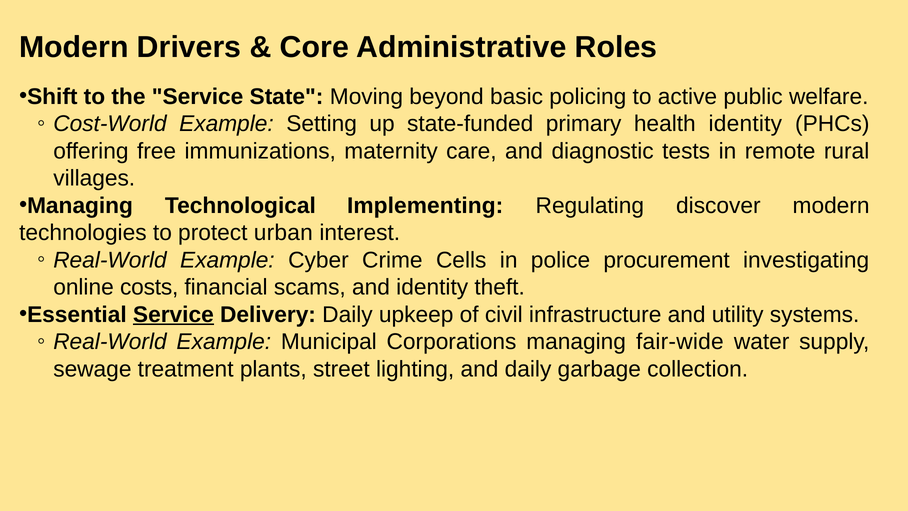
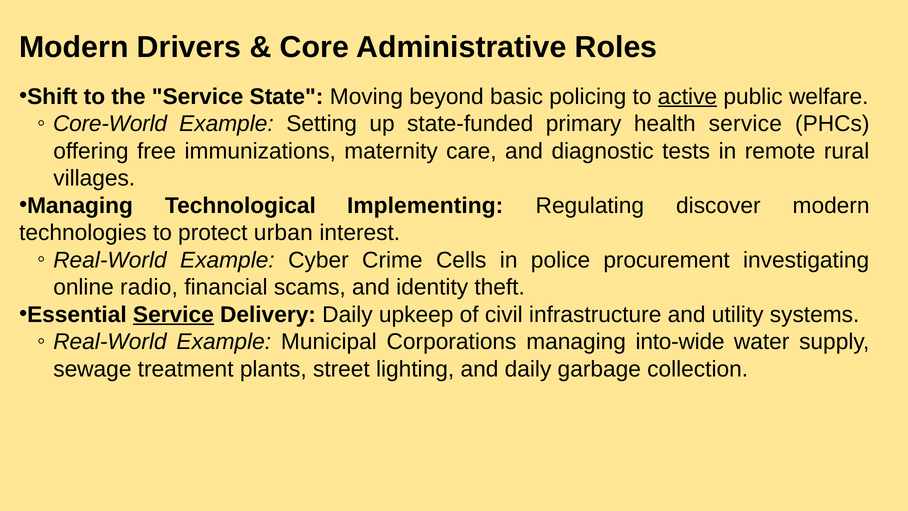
active underline: none -> present
Cost-World: Cost-World -> Core-World
health identity: identity -> service
costs: costs -> radio
fair-wide: fair-wide -> into-wide
